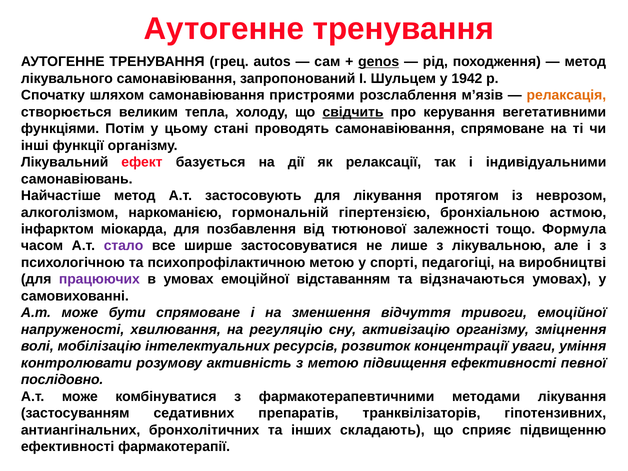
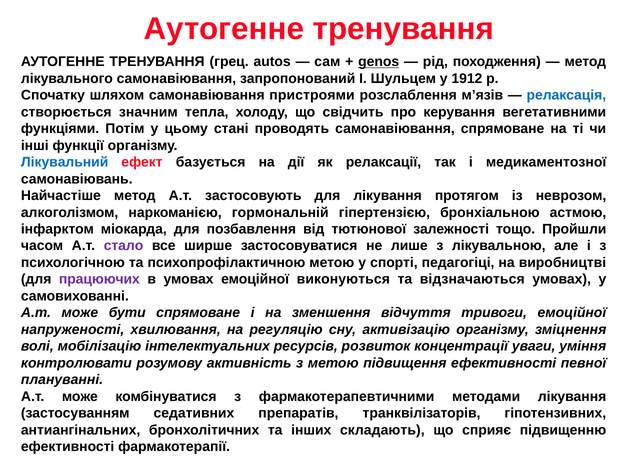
1942: 1942 -> 1912
релаксація colour: orange -> blue
великим: великим -> значним
свідчить underline: present -> none
Лікувальний colour: black -> blue
індивідуальними: індивідуальними -> медикаментозної
Формула: Формула -> Пройшли
відставанням: відставанням -> виконуються
послідовно: послідовно -> плануванні
